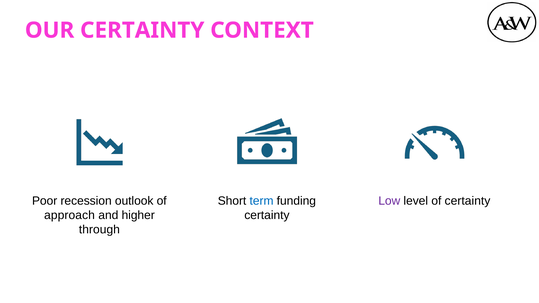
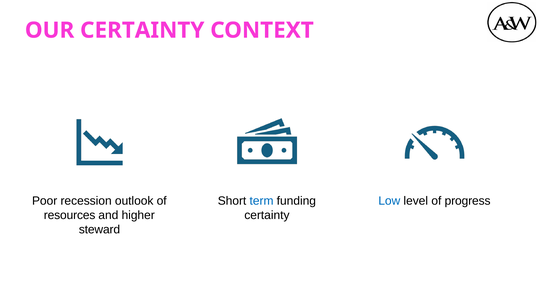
Low colour: purple -> blue
of certainty: certainty -> progress
approach: approach -> resources
through: through -> steward
